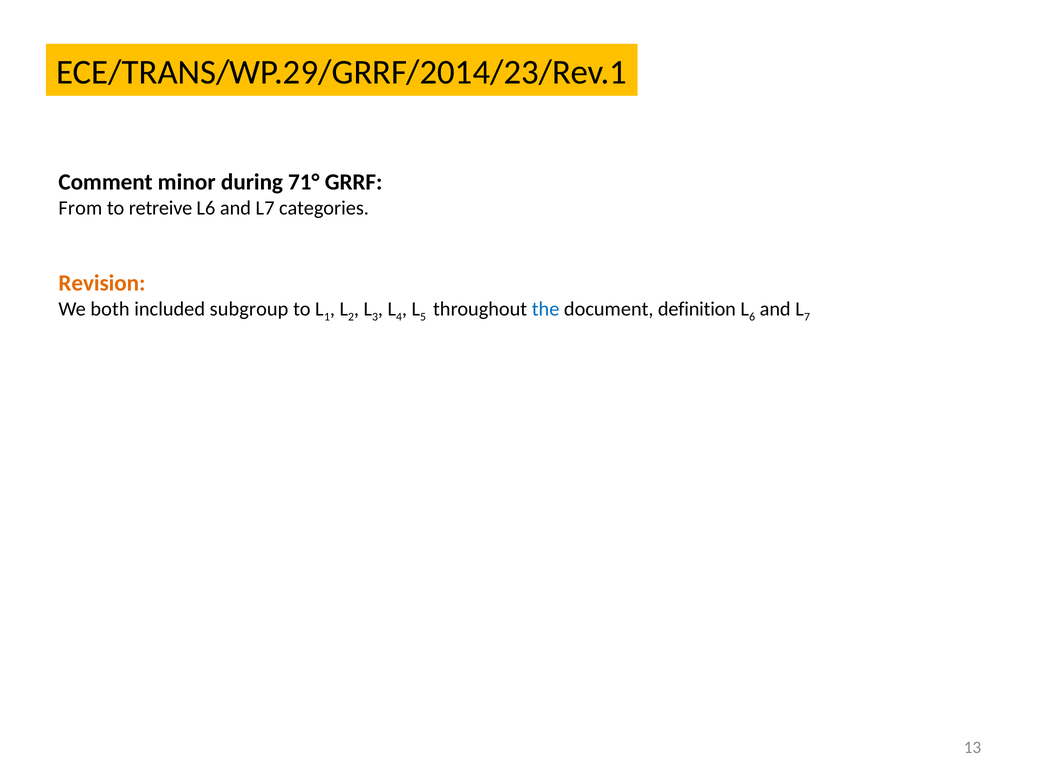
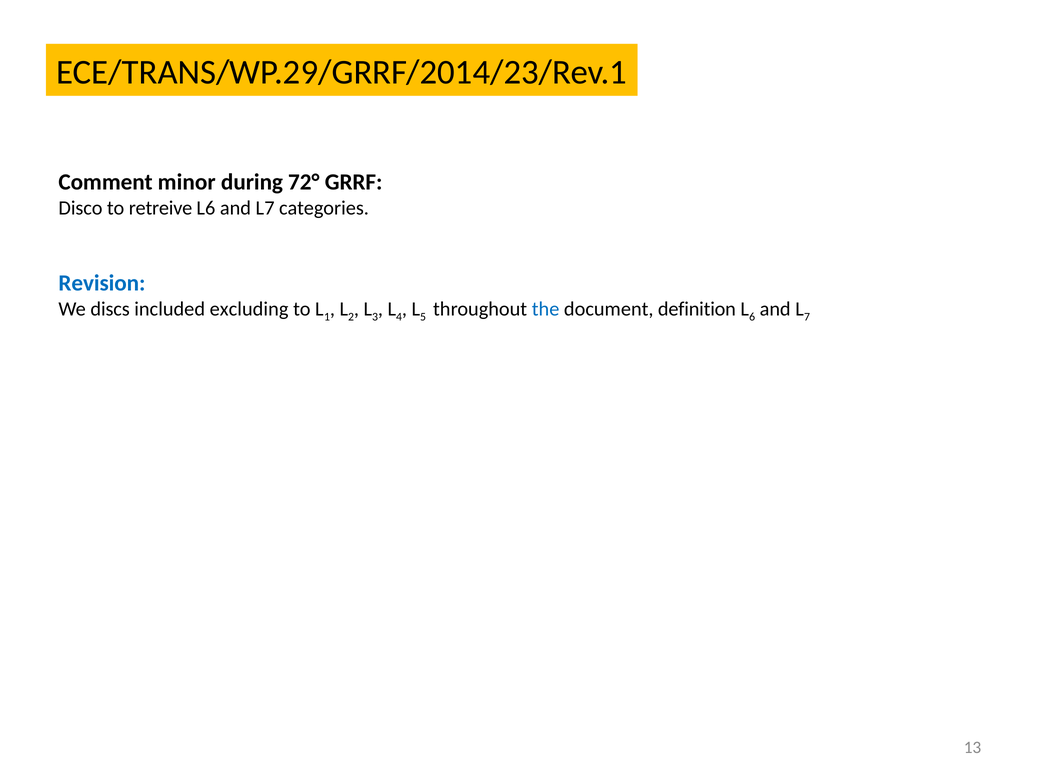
71°: 71° -> 72°
From: From -> Disco
Revision colour: orange -> blue
both: both -> discs
subgroup: subgroup -> excluding
